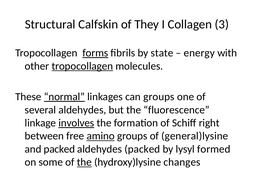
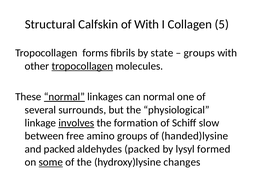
of They: They -> With
3: 3 -> 5
forms underline: present -> none
energy at (199, 53): energy -> groups
can groups: groups -> normal
several aldehydes: aldehydes -> surrounds
fluorescence: fluorescence -> physiological
right: right -> slow
amino underline: present -> none
general)lysine: general)lysine -> handed)lysine
some underline: none -> present
the at (84, 163) underline: present -> none
